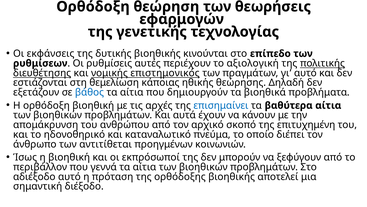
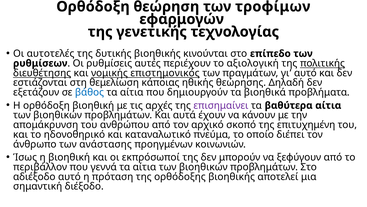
θεωρήσεις: θεωρήσεις -> τροφίμων
εκφάνσεις: εκφάνσεις -> αυτοτελές
επισημαίνει colour: blue -> purple
αντιτίθεται: αντιτίθεται -> ανάστασης
